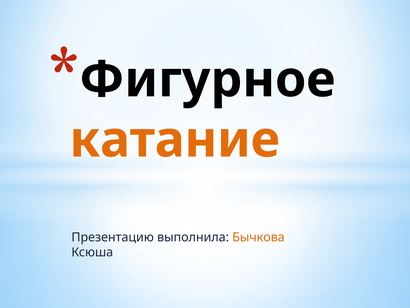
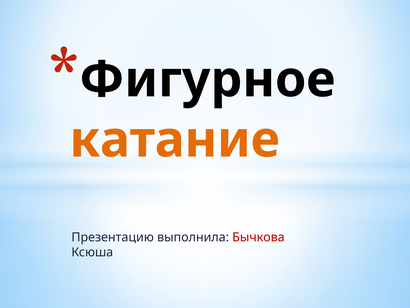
Бычкова colour: orange -> red
